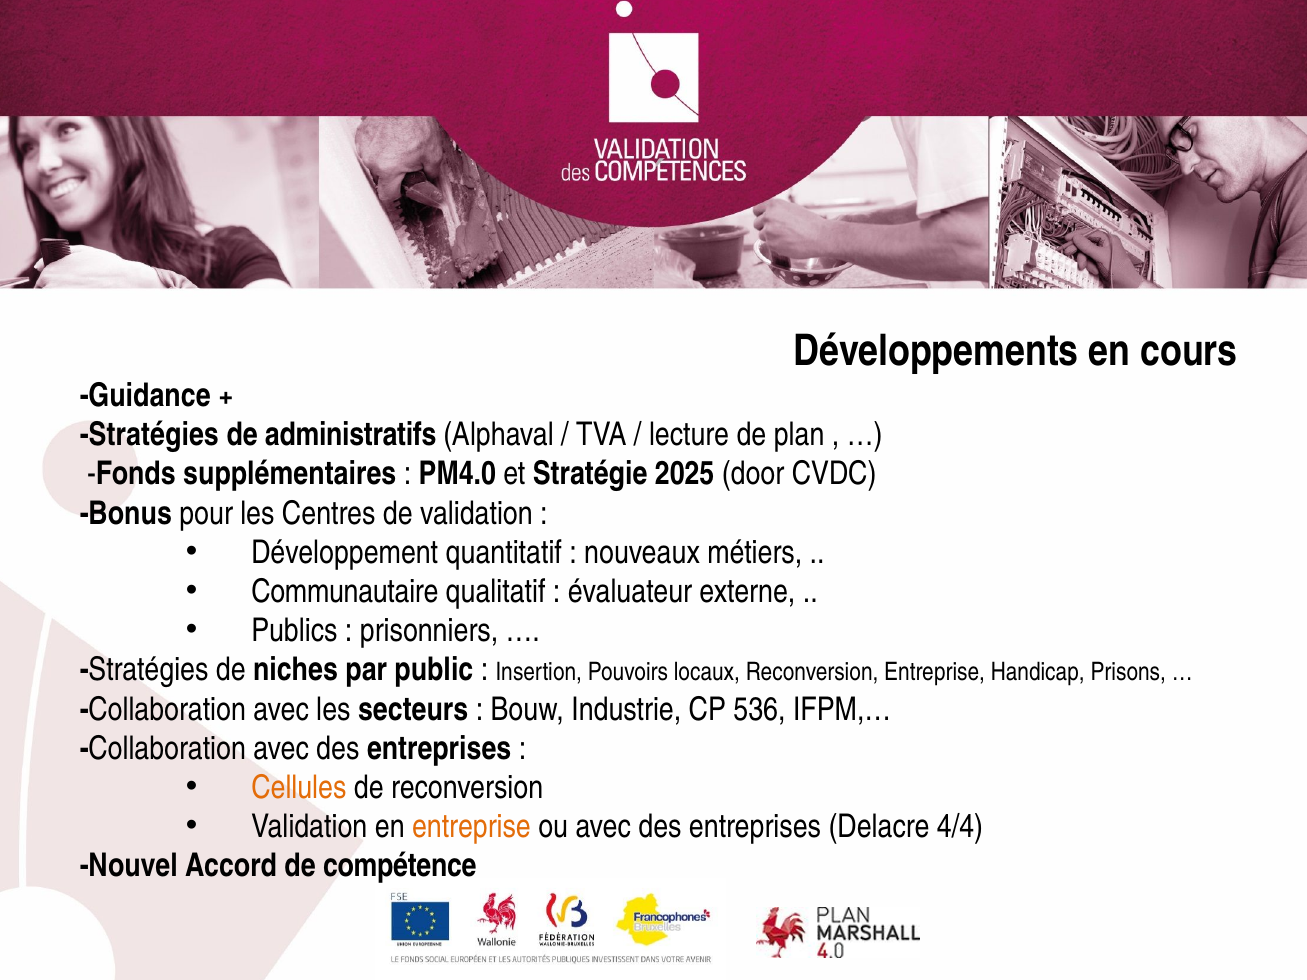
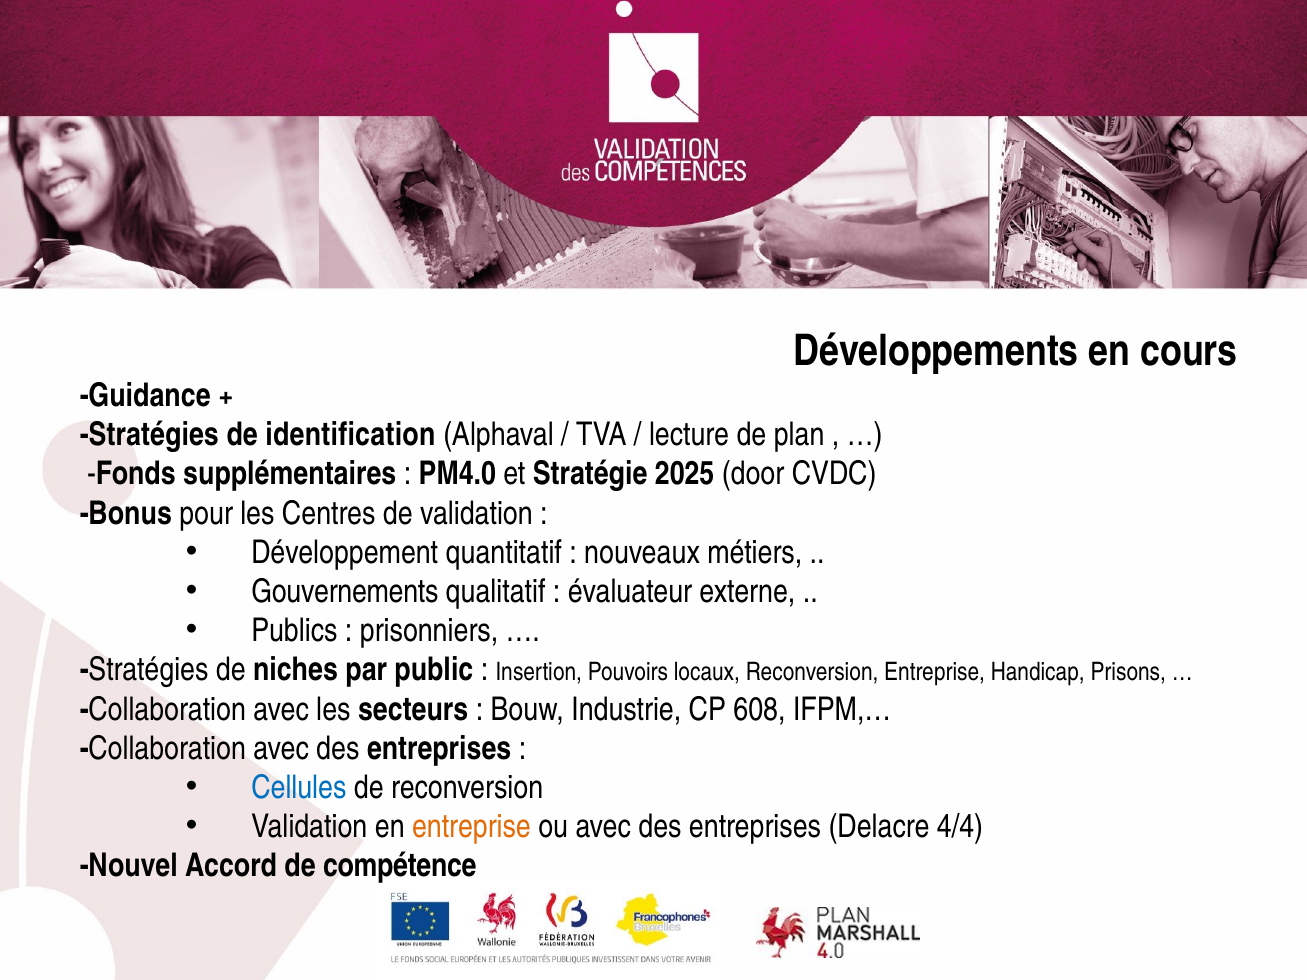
administratifs: administratifs -> identification
Communautaire: Communautaire -> Gouvernements
536: 536 -> 608
Cellules colour: orange -> blue
